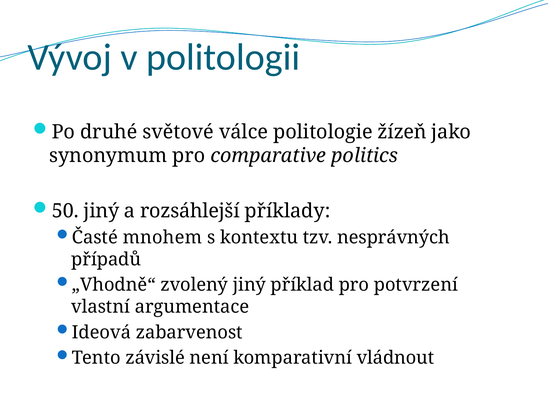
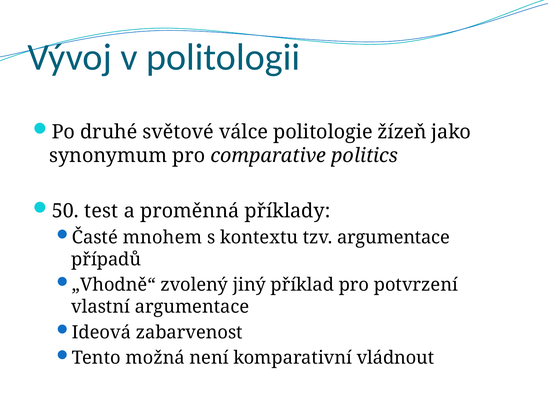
50 jiný: jiný -> test
rozsáhlejší: rozsáhlejší -> proměnná
tzv nesprávných: nesprávných -> argumentace
závislé: závislé -> možná
